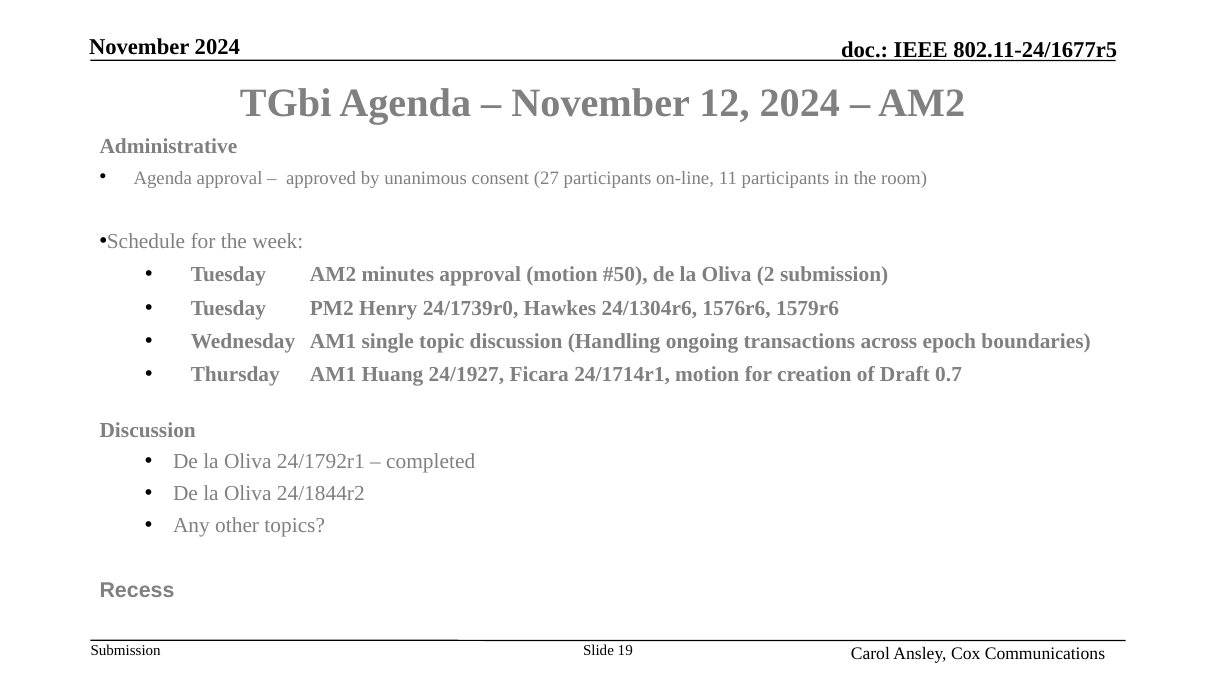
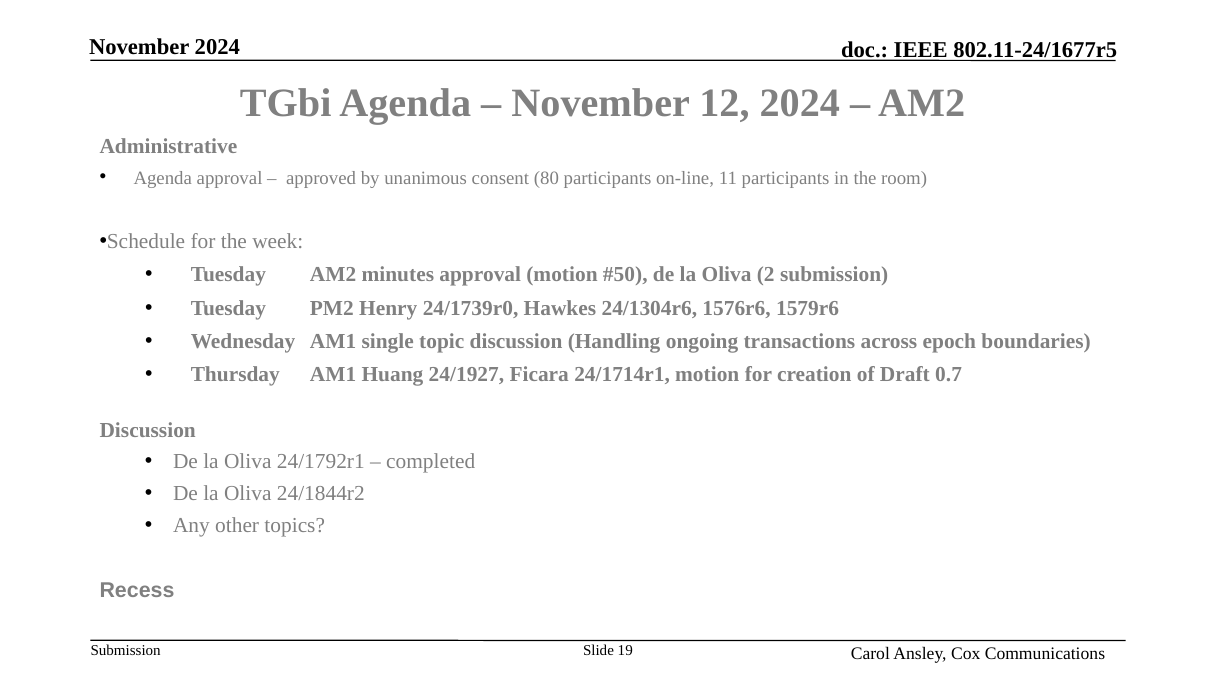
27: 27 -> 80
